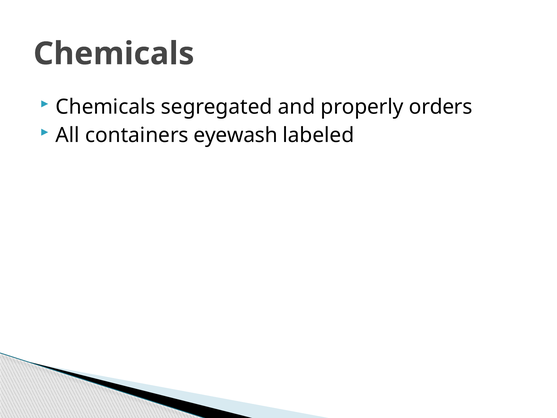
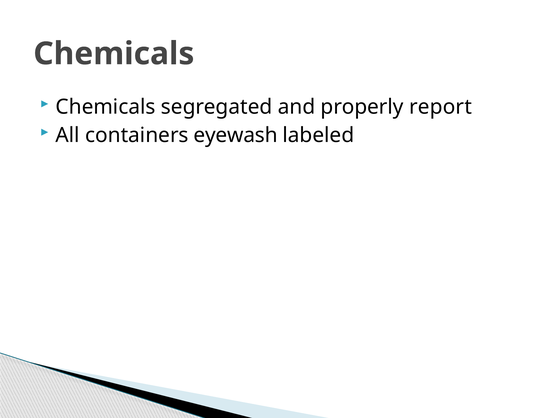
orders: orders -> report
